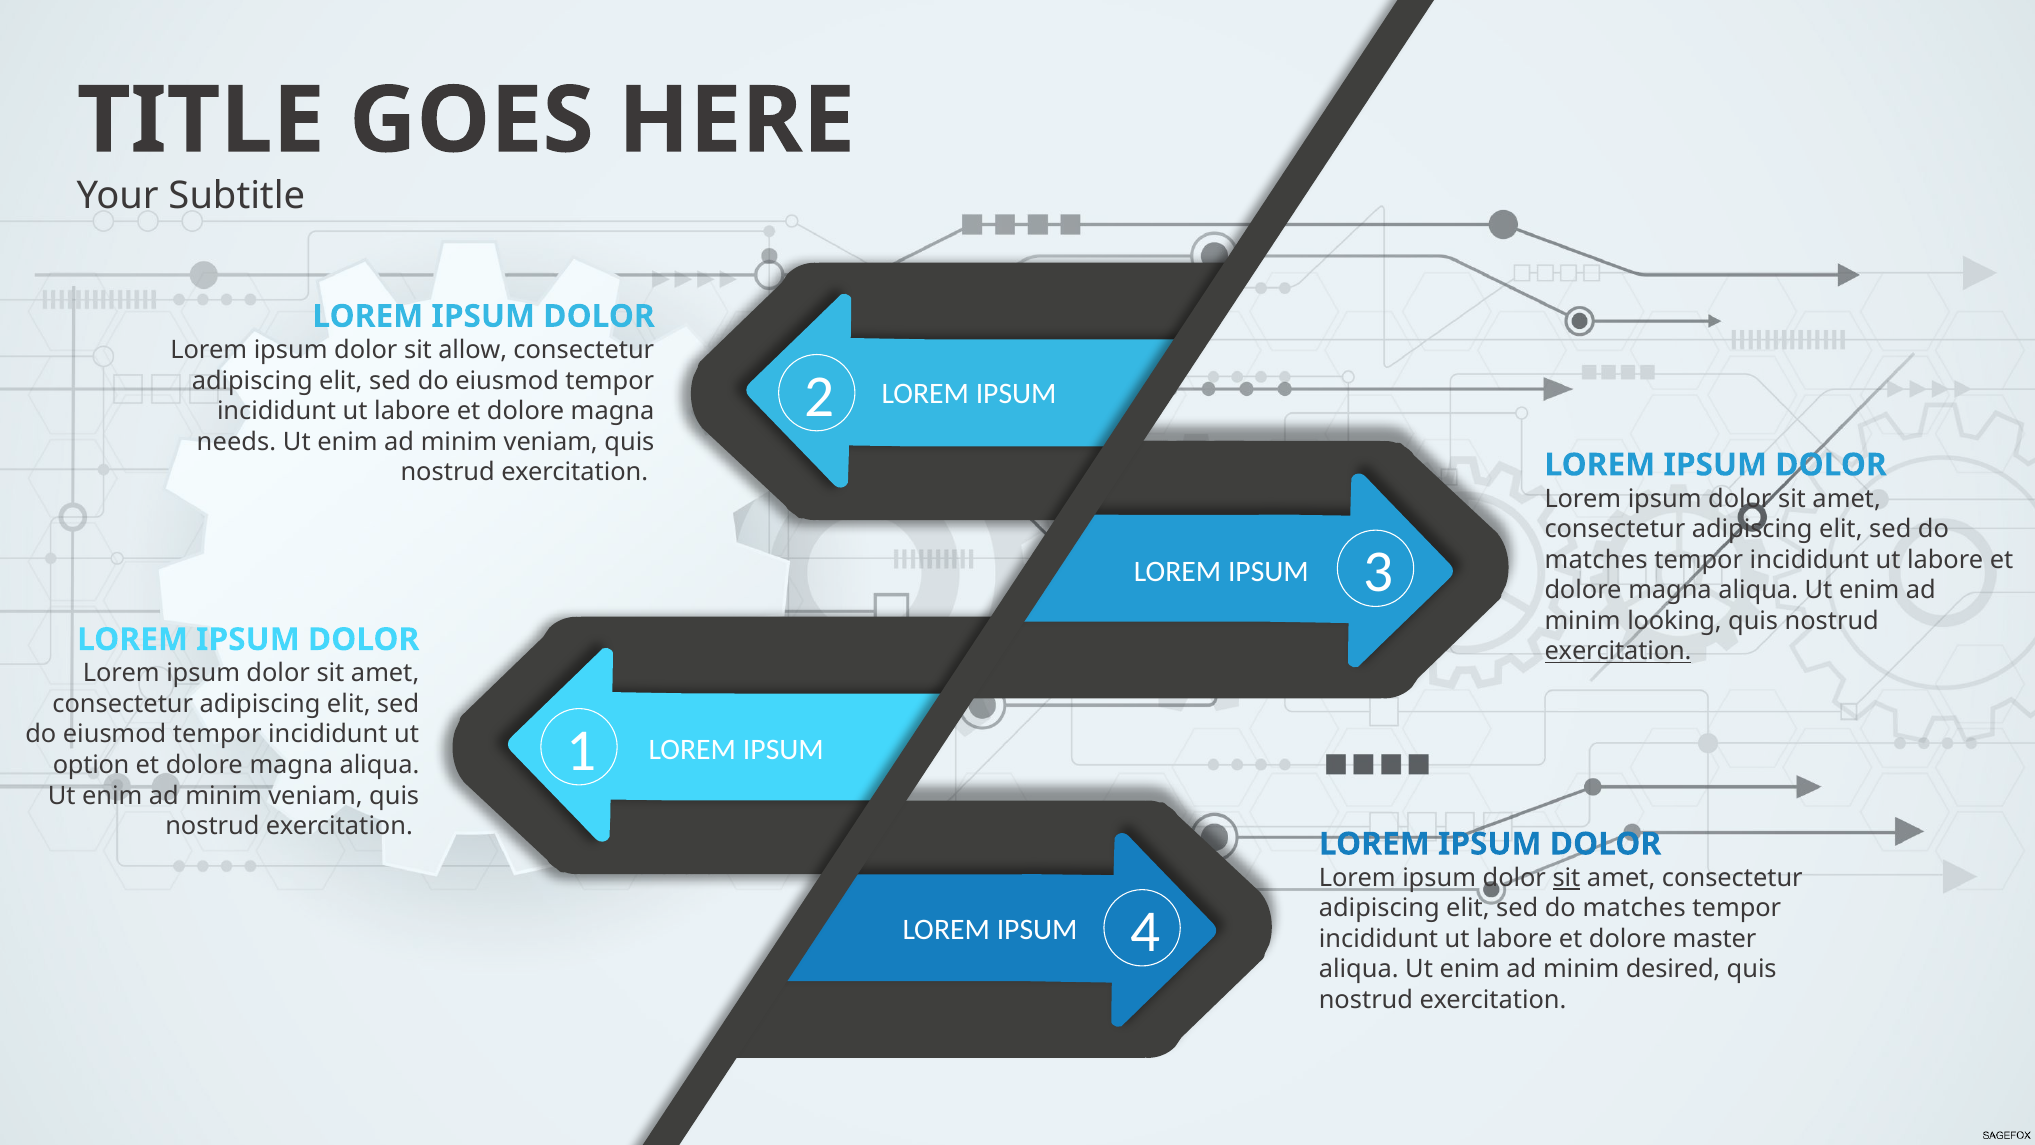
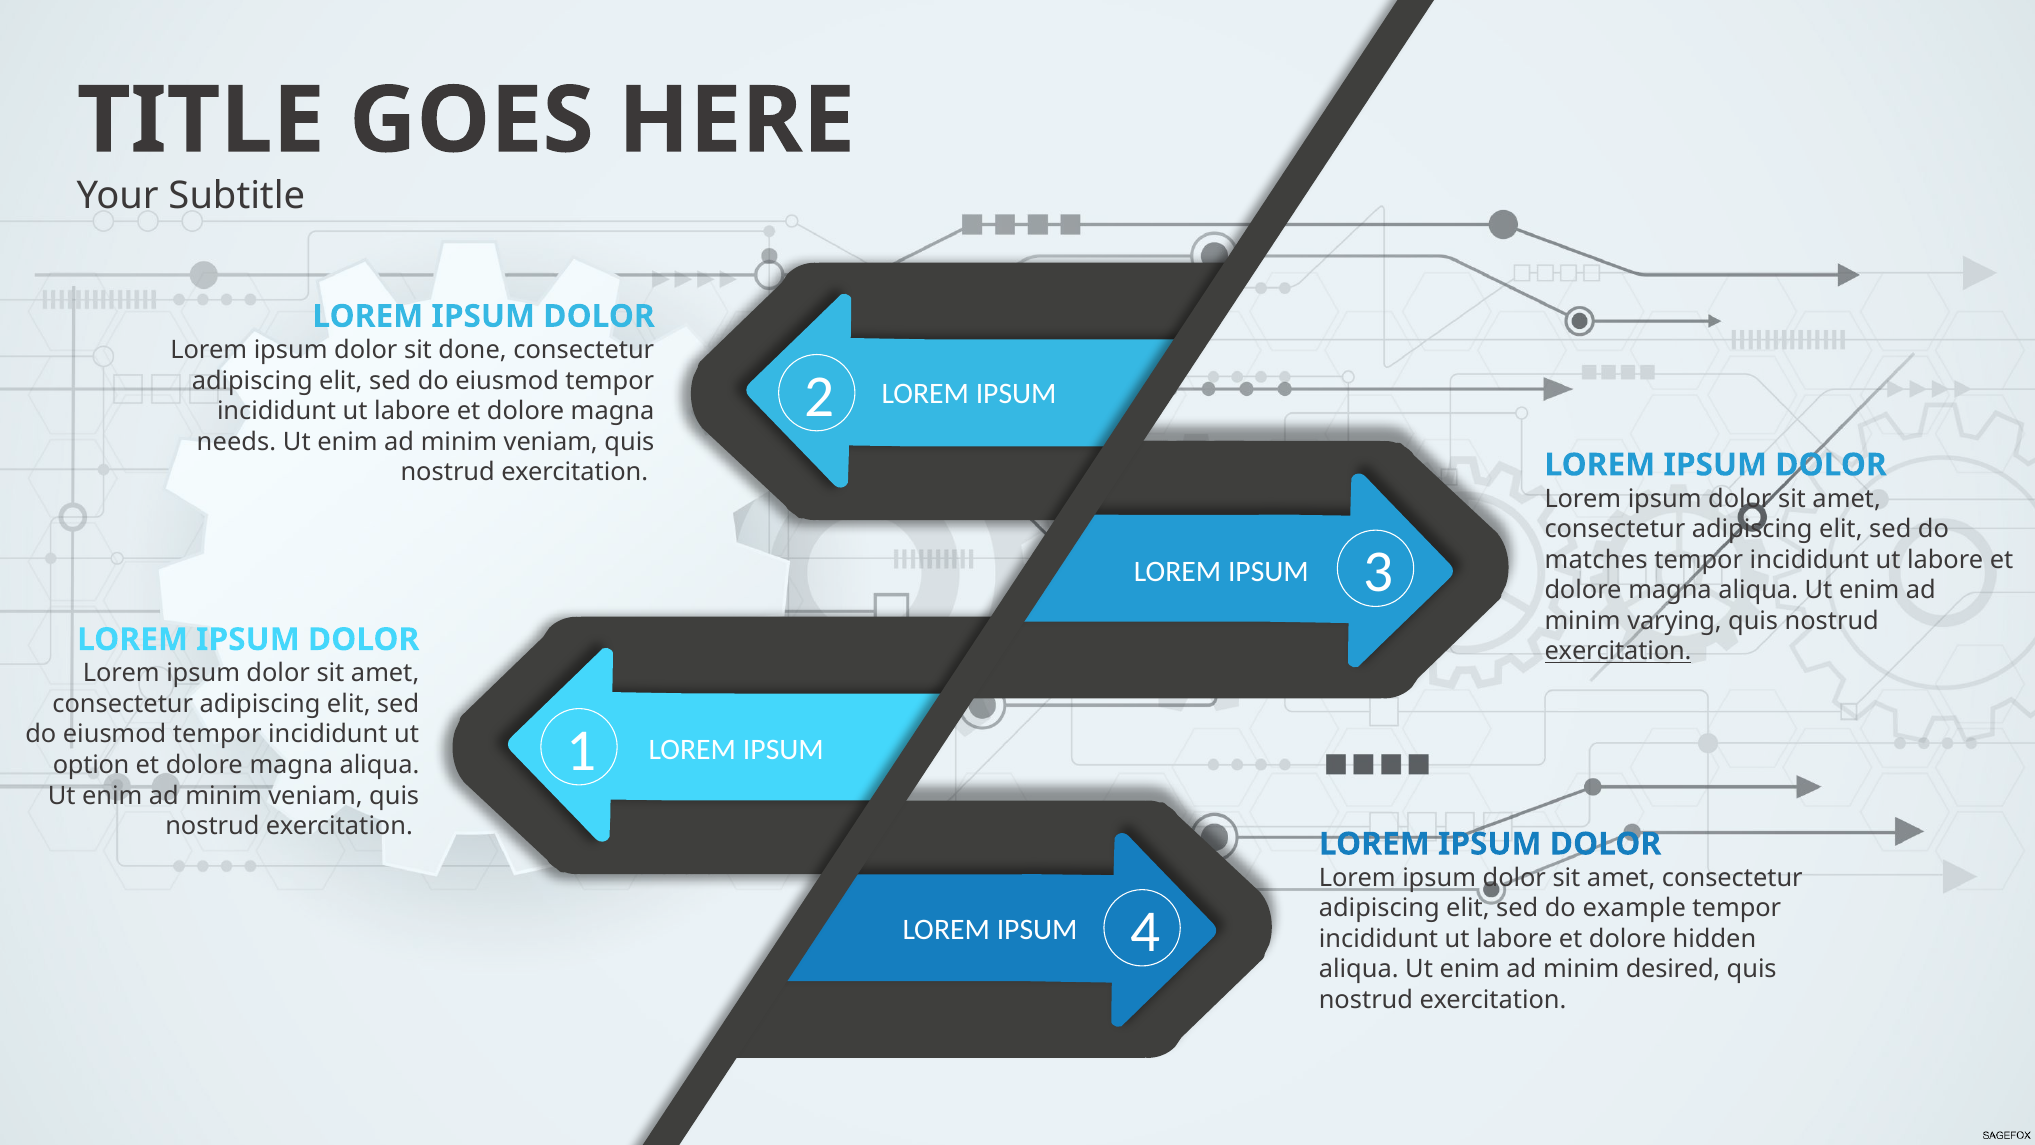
allow: allow -> done
looking: looking -> varying
sit at (1567, 878) underline: present -> none
matches at (1634, 908): matches -> example
master: master -> hidden
